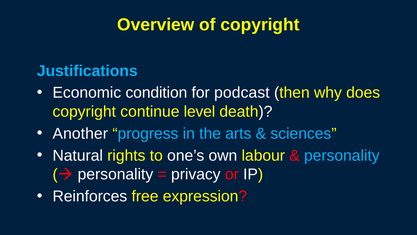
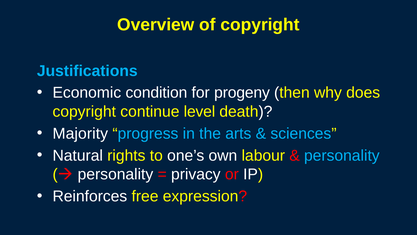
podcast: podcast -> progeny
Another: Another -> Majority
